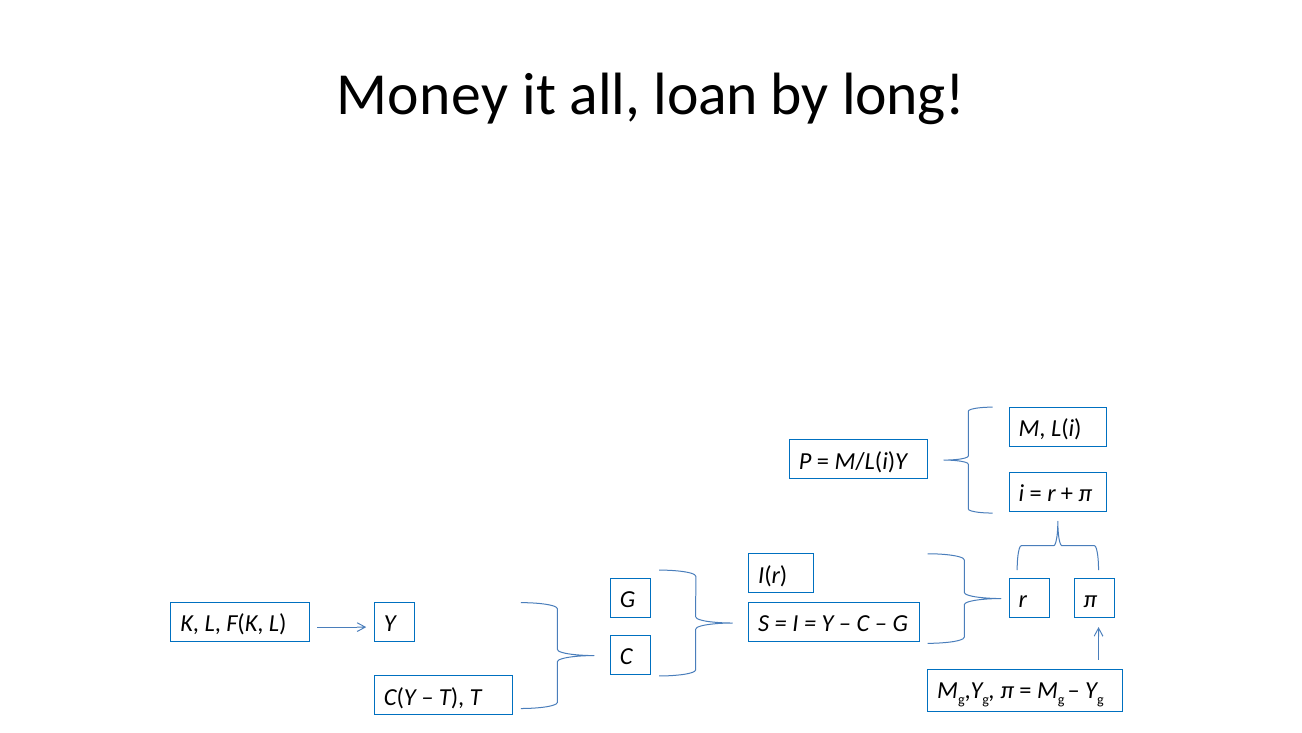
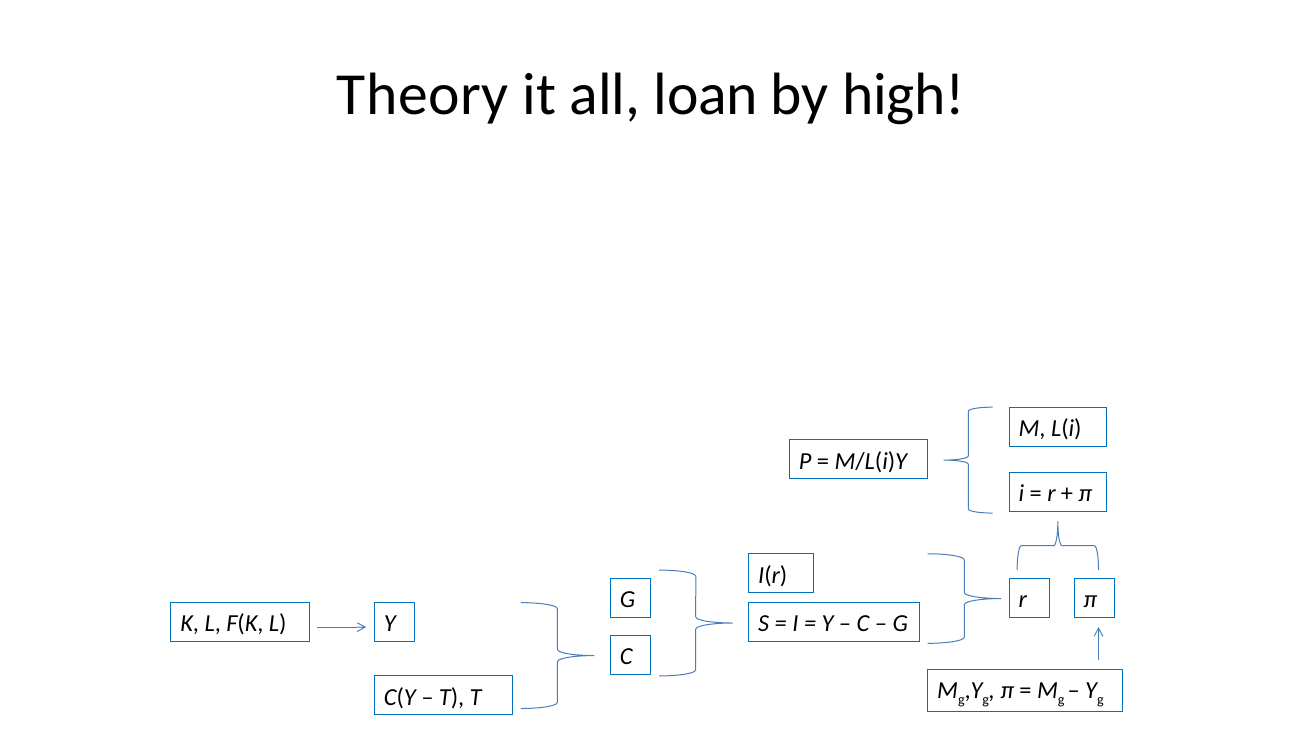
Money: Money -> Theory
long: long -> high
